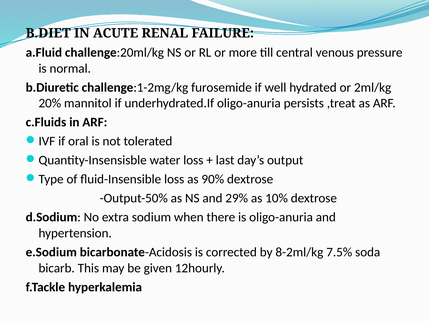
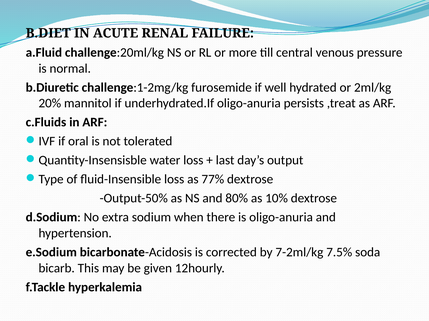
90%: 90% -> 77%
29%: 29% -> 80%
8-2ml/kg: 8-2ml/kg -> 7-2ml/kg
